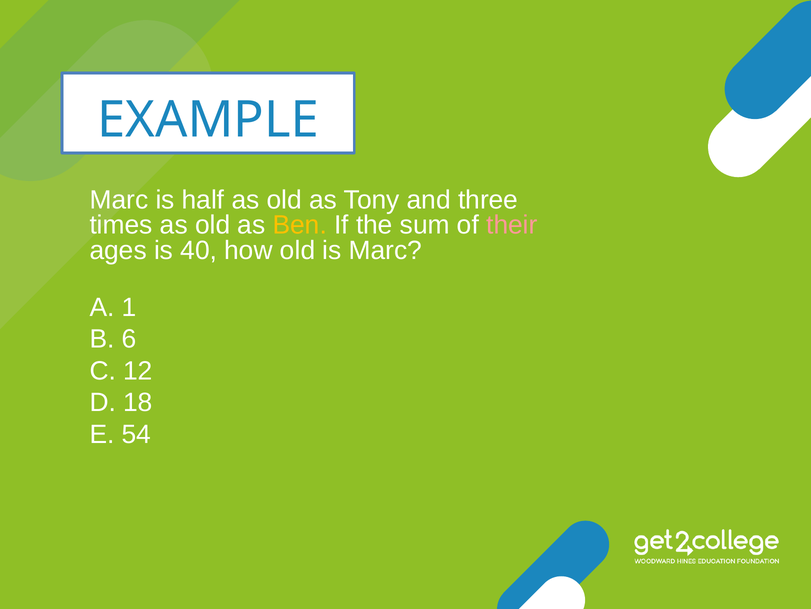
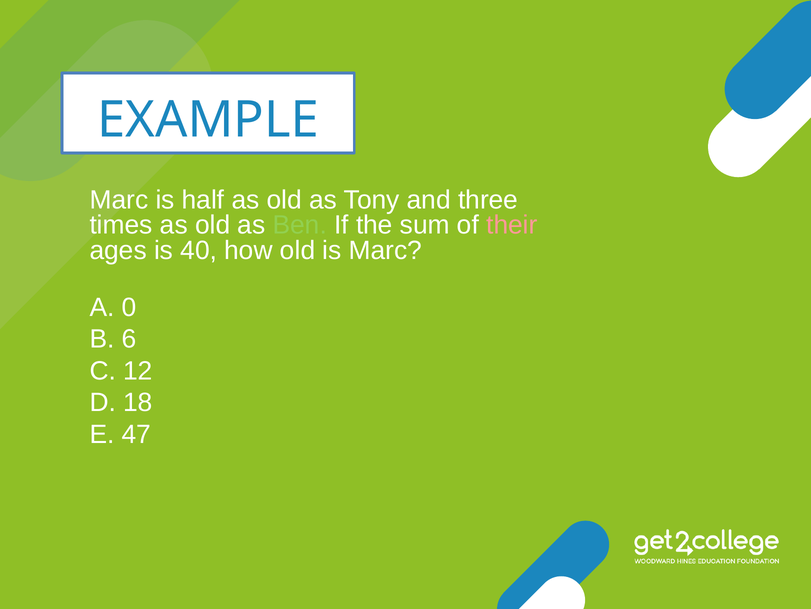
Ben colour: yellow -> light green
1: 1 -> 0
54: 54 -> 47
